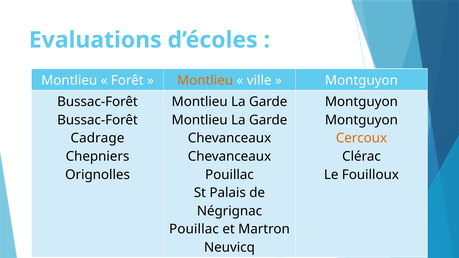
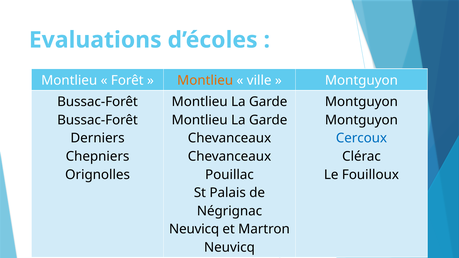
Cadrage: Cadrage -> Derniers
Cercoux colour: orange -> blue
Pouillac at (194, 229): Pouillac -> Neuvicq
